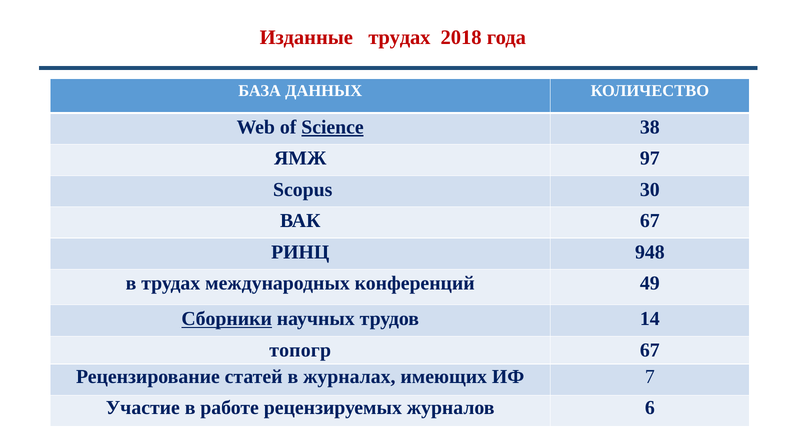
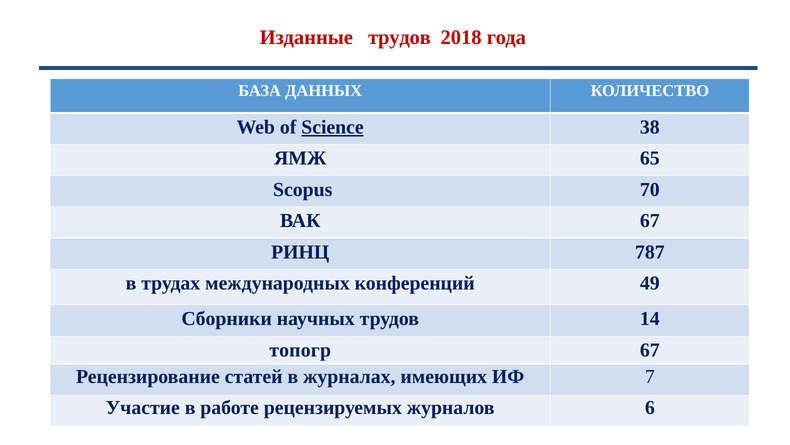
Изданные трудах: трудах -> трудов
97: 97 -> 65
30: 30 -> 70
948: 948 -> 787
Сборники underline: present -> none
